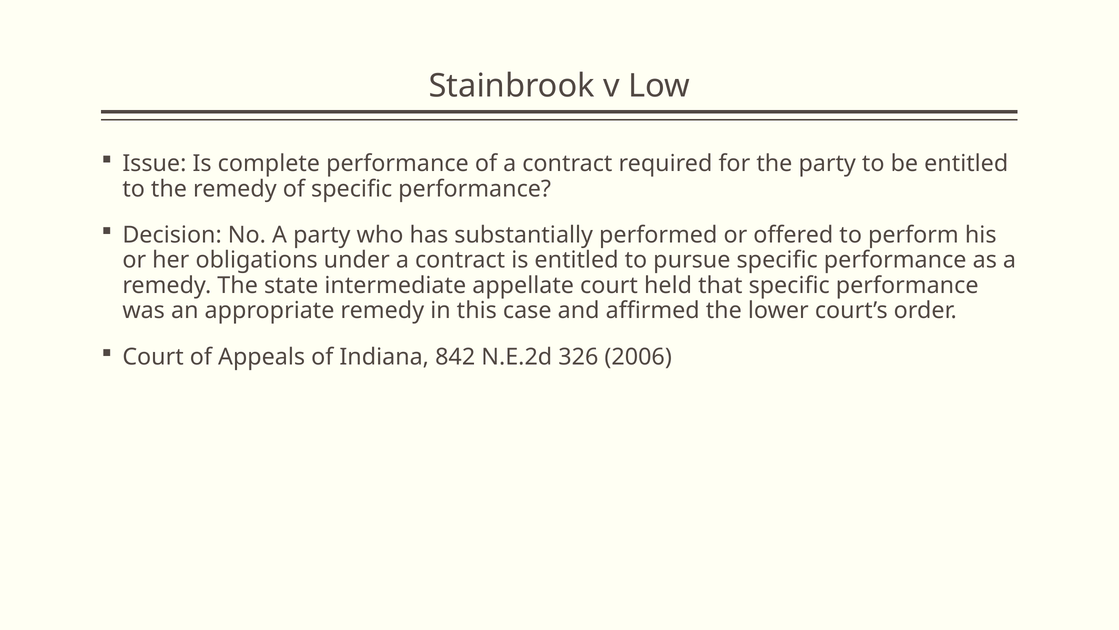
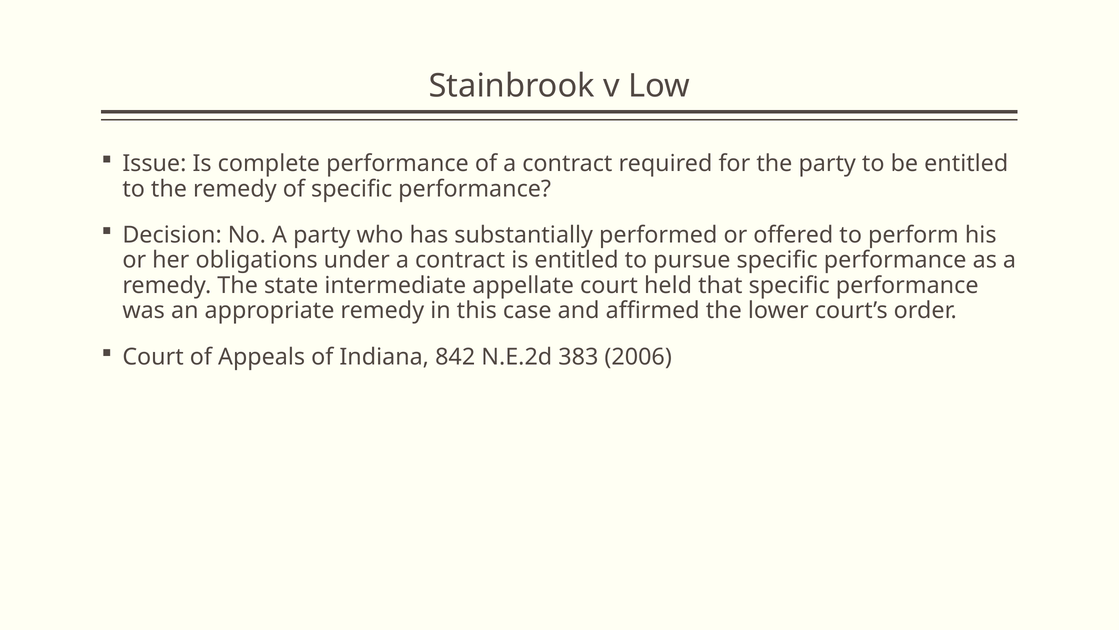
326: 326 -> 383
